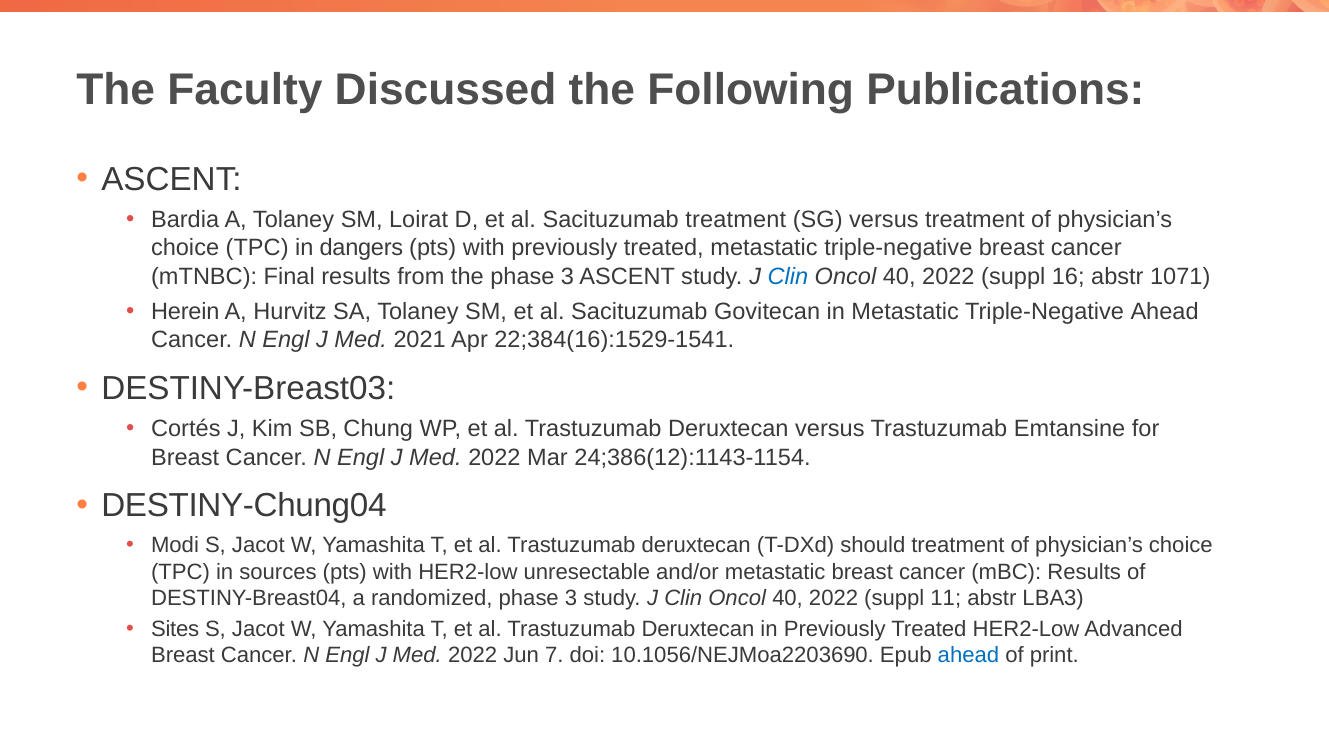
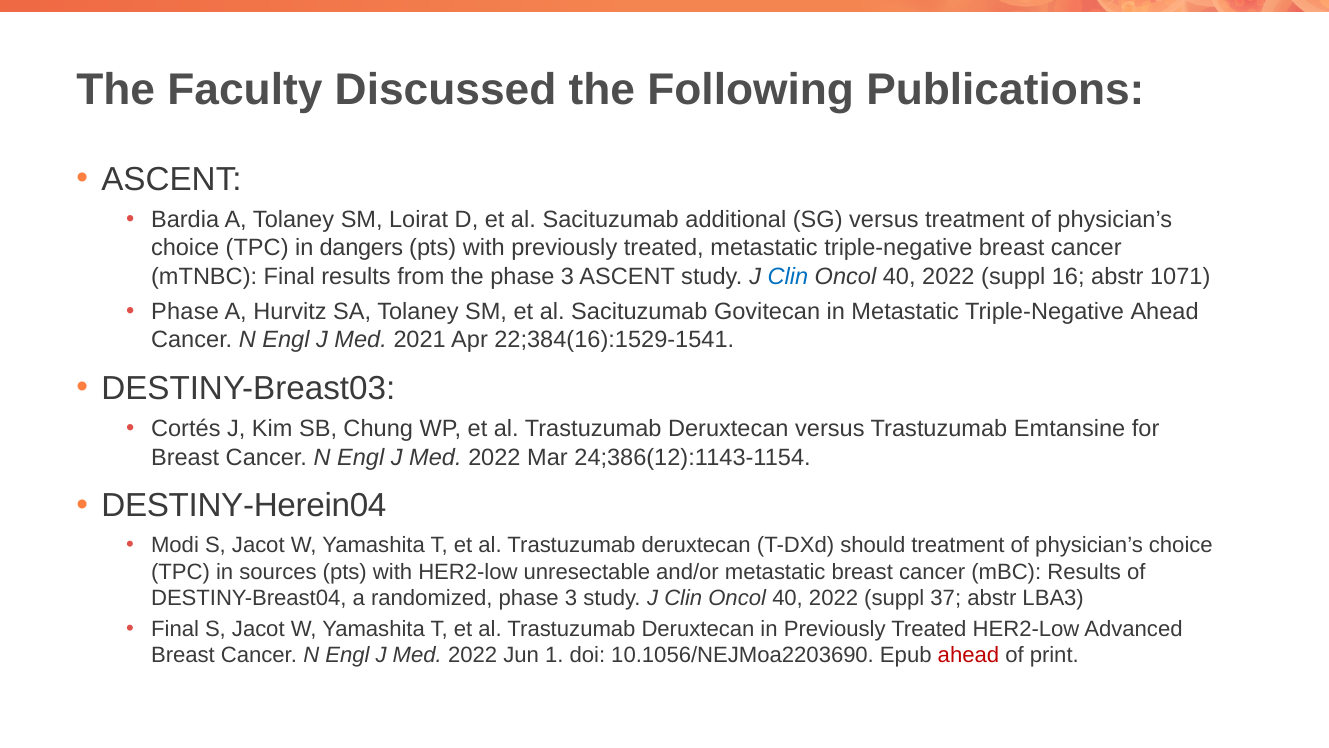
Sacituzumab treatment: treatment -> additional
Herein at (185, 312): Herein -> Phase
DESTINY-Chung04: DESTINY-Chung04 -> DESTINY-Herein04
11: 11 -> 37
Sites at (175, 629): Sites -> Final
7: 7 -> 1
ahead at (968, 655) colour: blue -> red
